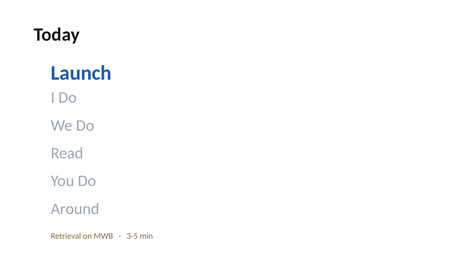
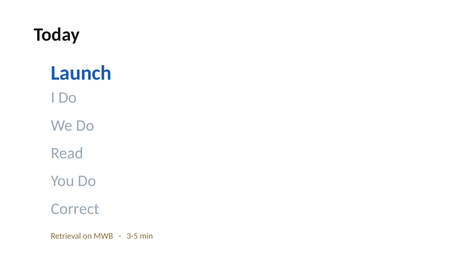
Around: Around -> Correct
